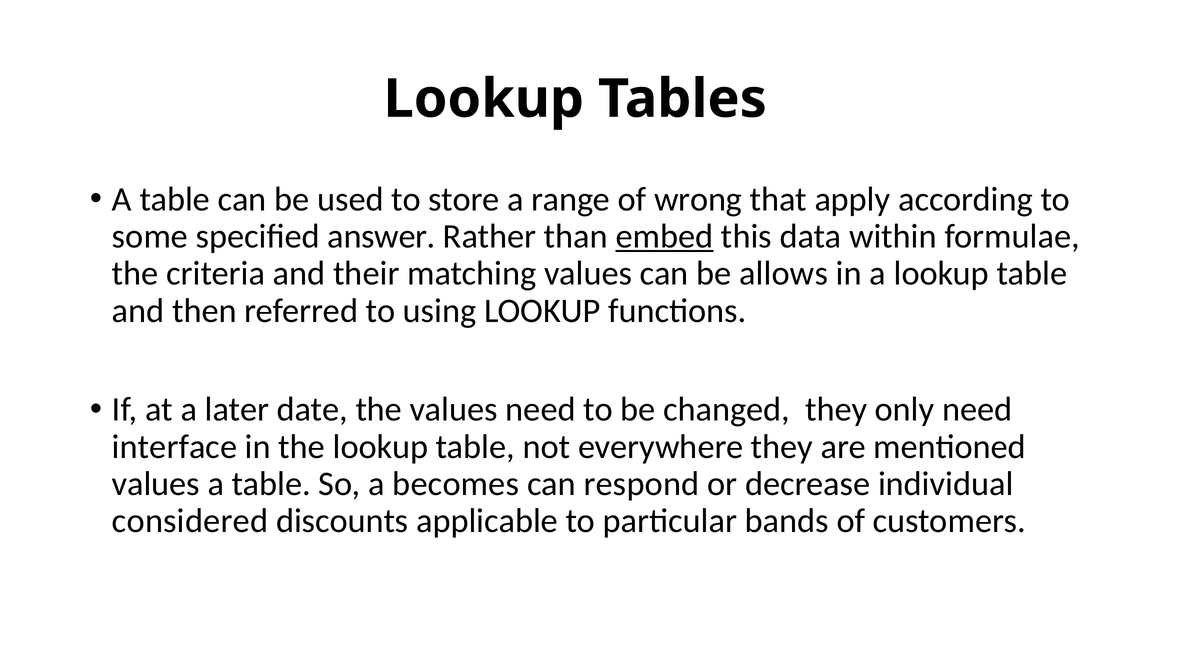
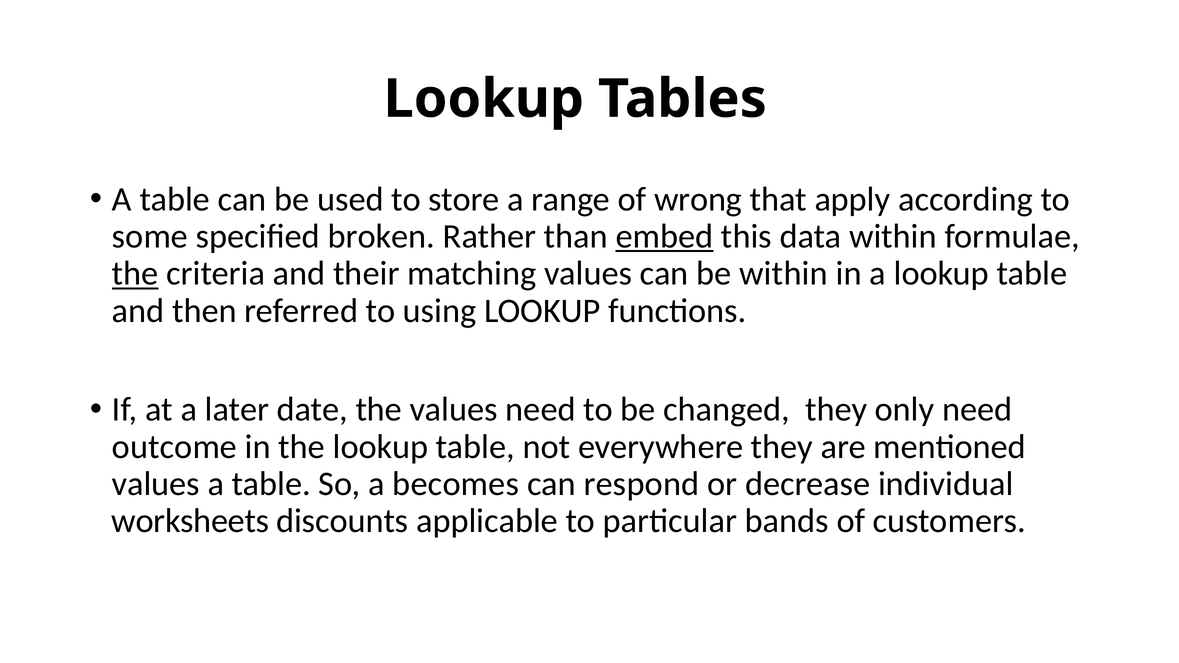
answer: answer -> broken
the at (135, 274) underline: none -> present
be allows: allows -> within
interface: interface -> outcome
considered: considered -> worksheets
